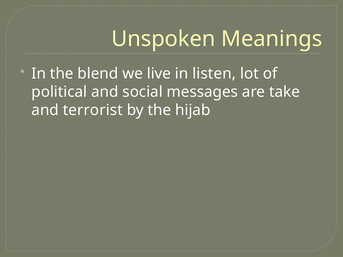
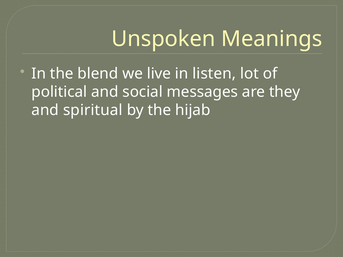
take: take -> they
terrorist: terrorist -> spiritual
